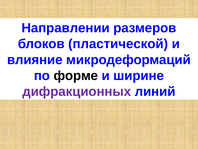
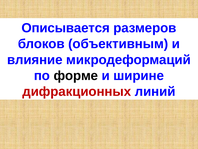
Направлении: Направлении -> Описывается
пластической: пластической -> объективным
дифракционных colour: purple -> red
